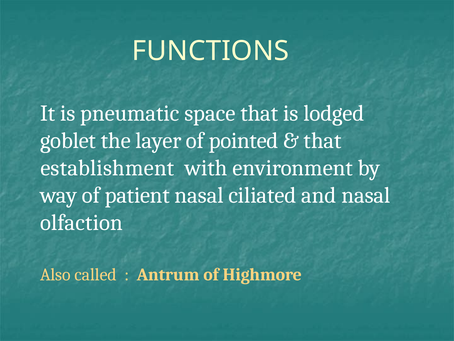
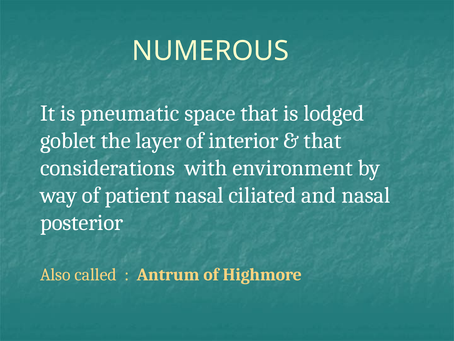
FUNCTIONS: FUNCTIONS -> NUMEROUS
pointed: pointed -> interior
establishment: establishment -> considerations
olfaction: olfaction -> posterior
